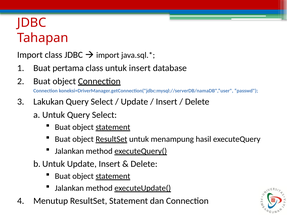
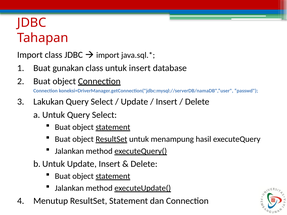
pertama: pertama -> gunakan
